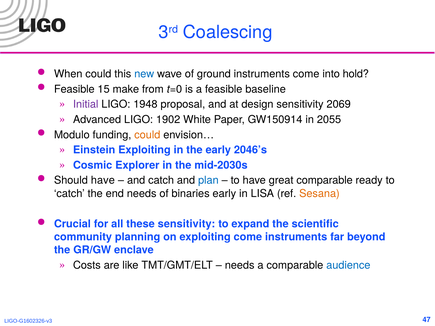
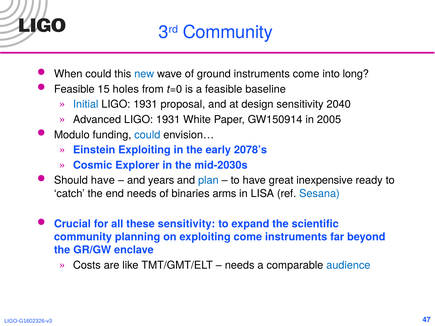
3rd Coalescing: Coalescing -> Community
hold: hold -> long
make: make -> holes
Initial colour: purple -> blue
1948 at (145, 104): 1948 -> 1931
2069: 2069 -> 2040
Advanced LIGO 1902: 1902 -> 1931
2055: 2055 -> 2005
could at (147, 135) colour: orange -> blue
2046’s: 2046’s -> 2078’s
and catch: catch -> years
great comparable: comparable -> inexpensive
binaries early: early -> arms
Sesana colour: orange -> blue
